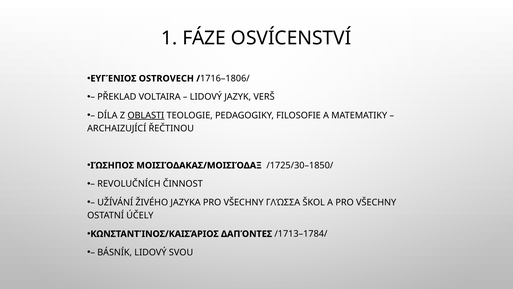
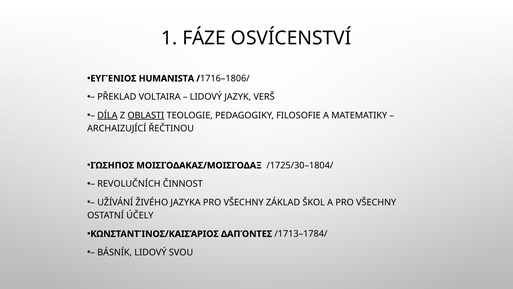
OSTROVECH: OSTROVECH -> HUMANISTA
DÍLA underline: none -> present
/1725/30–1850/: /1725/30–1850/ -> /1725/30–1804/
ΓΛΏΣΣΑ: ΓΛΏΣΣΑ -> ZÁKLAD
